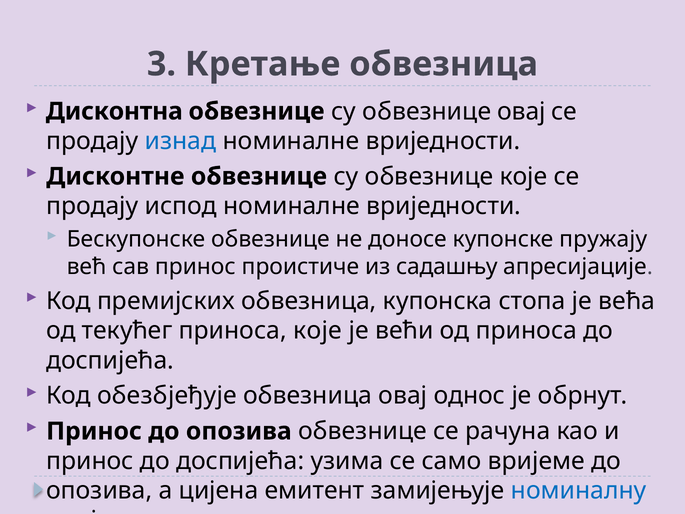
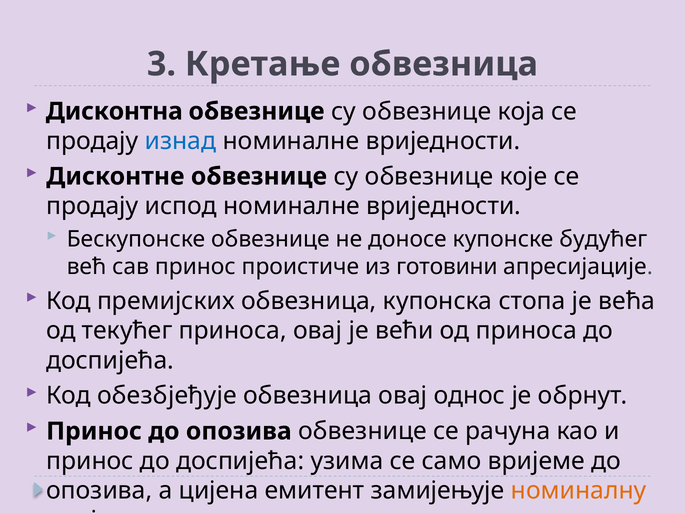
обвезнице овај: овај -> која
пружају: пружају -> будућег
садашњу: садашњу -> готовини
приноса које: које -> овај
номиналну colour: blue -> orange
